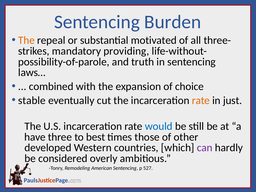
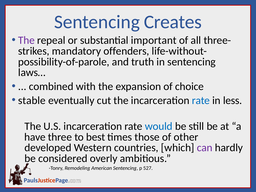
Burden: Burden -> Creates
The at (26, 40) colour: orange -> purple
motivated: motivated -> important
providing: providing -> offenders
rate at (201, 100) colour: orange -> blue
just: just -> less
